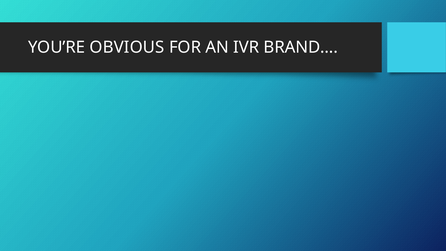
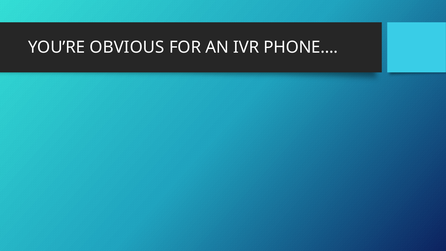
BRAND…: BRAND… -> PHONE…
